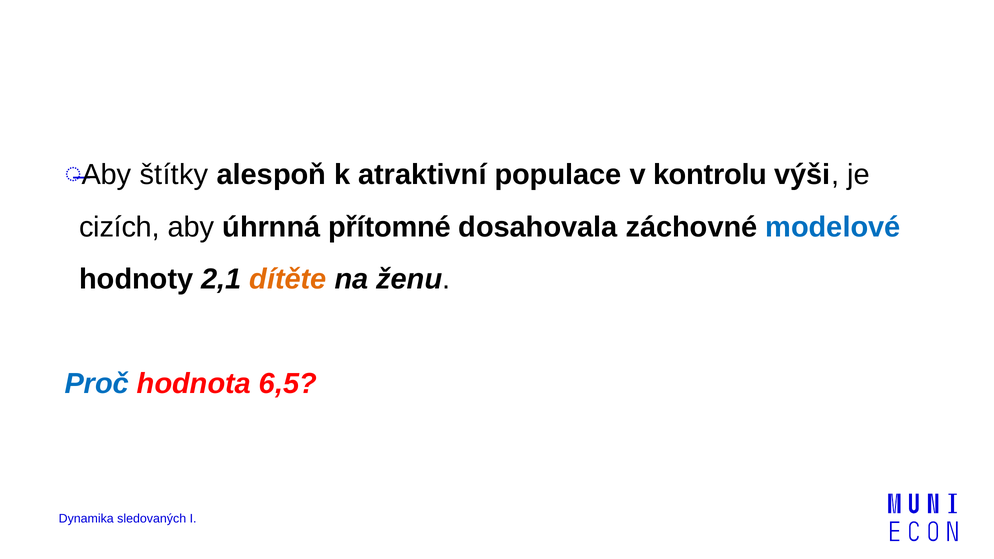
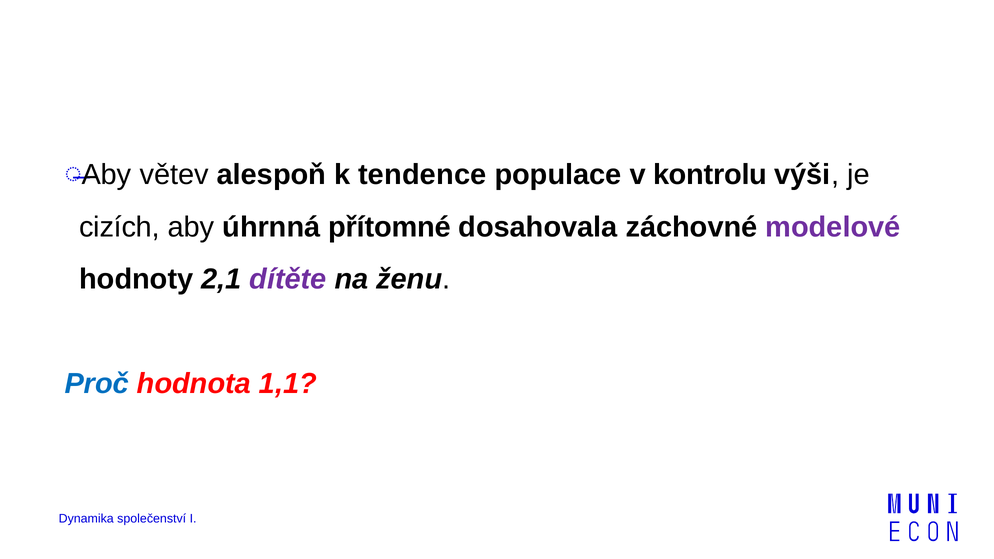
štítky: štítky -> větev
atraktivní: atraktivní -> tendence
modelové colour: blue -> purple
dítěte colour: orange -> purple
6,5: 6,5 -> 1,1
sledovaných: sledovaných -> společenství
